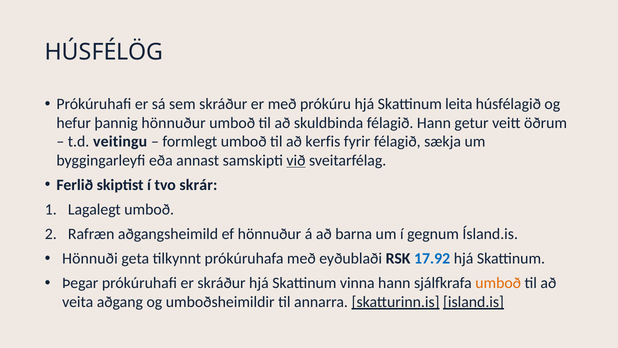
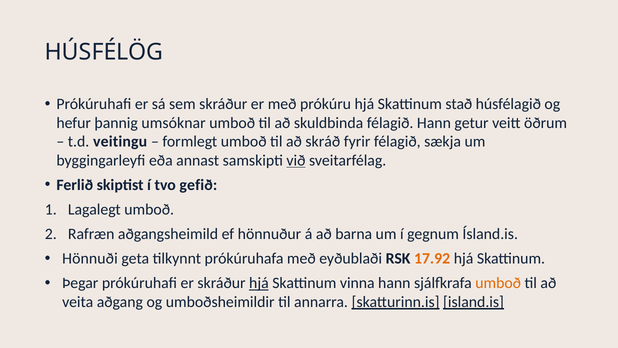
leita: leita -> stað
þannig hönnuður: hönnuður -> umsóknar
kerfis: kerfis -> skráð
skrár: skrár -> gefið
17.92 colour: blue -> orange
hjá at (259, 283) underline: none -> present
